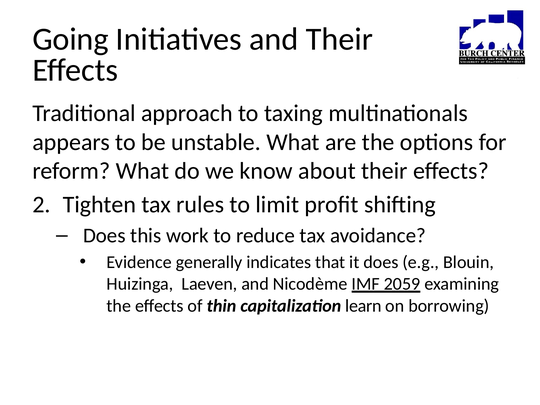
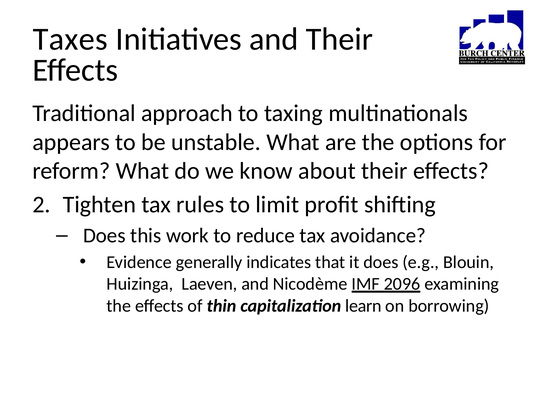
Going: Going -> Taxes
2059: 2059 -> 2096
